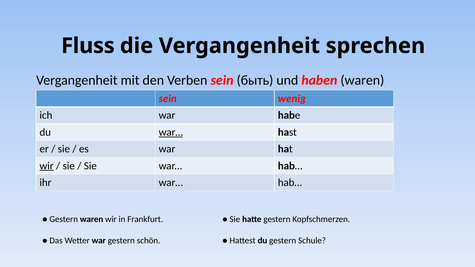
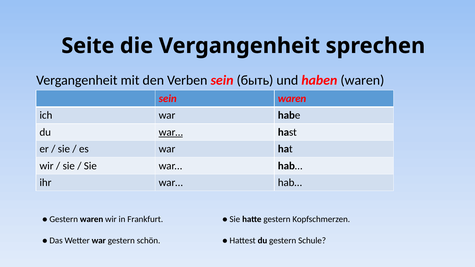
Fluss: Fluss -> Seite
sein wenig: wenig -> waren
wir at (47, 166) underline: present -> none
